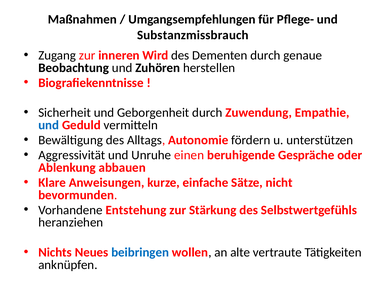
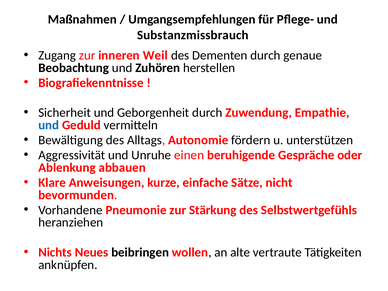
Wird: Wird -> Weil
Entstehung: Entstehung -> Pneumonie
beibringen colour: blue -> black
